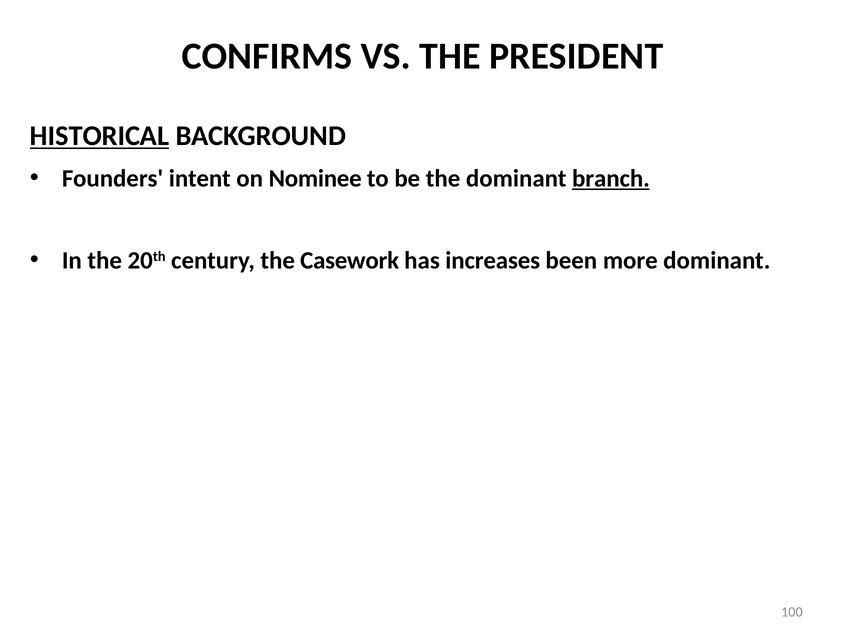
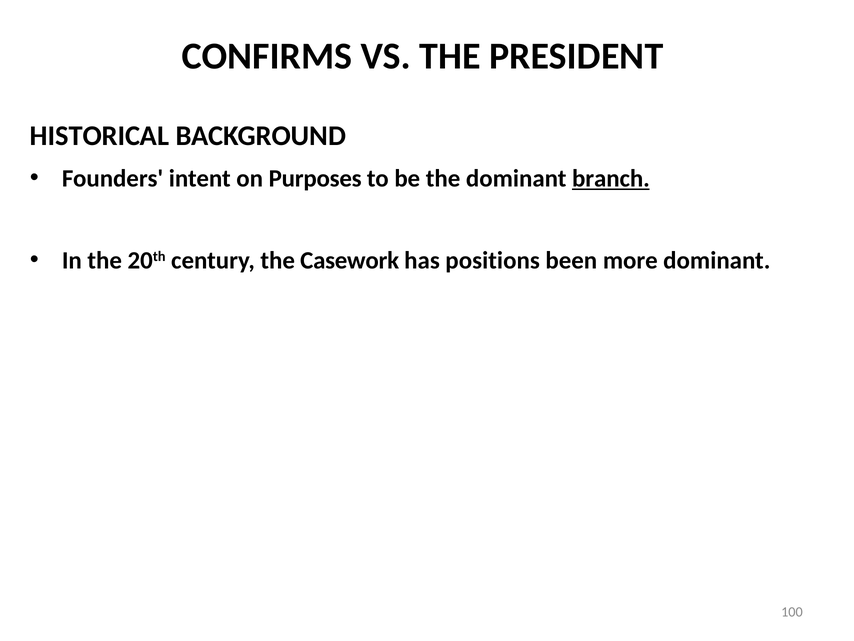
HISTORICAL underline: present -> none
Nominee: Nominee -> Purposes
increases: increases -> positions
